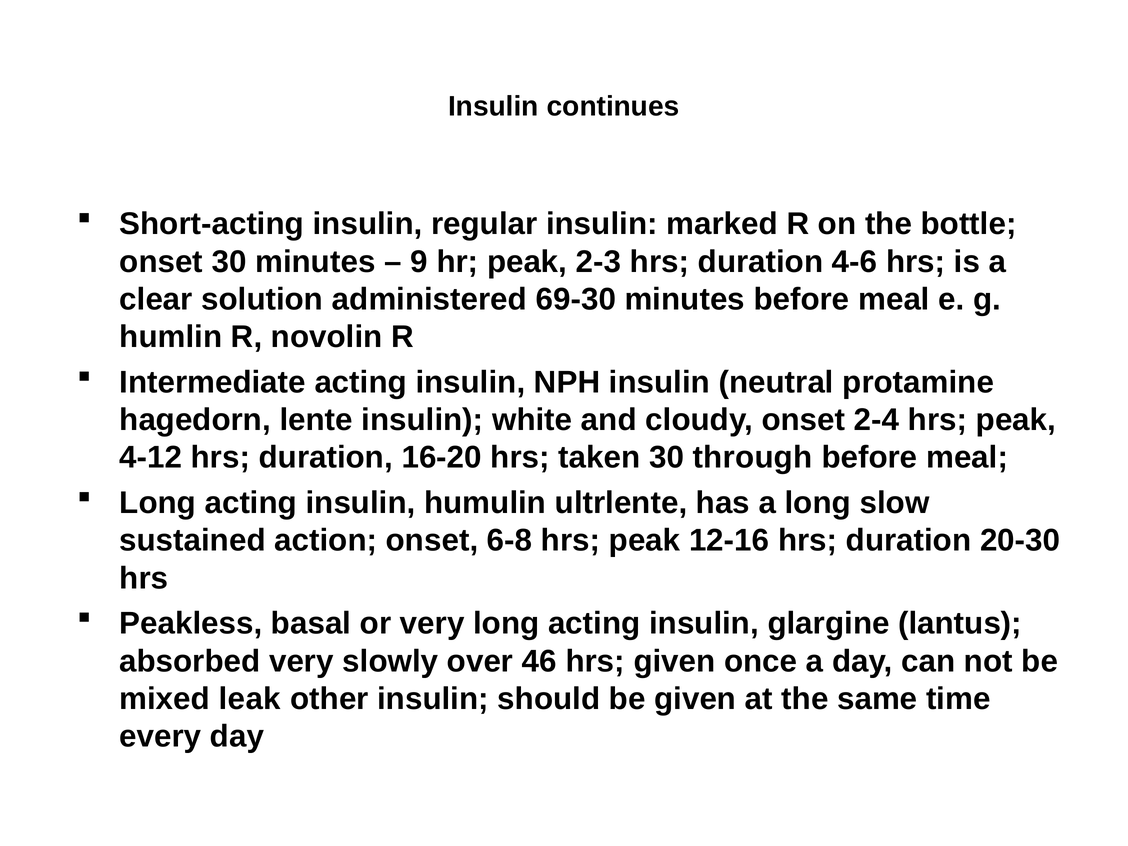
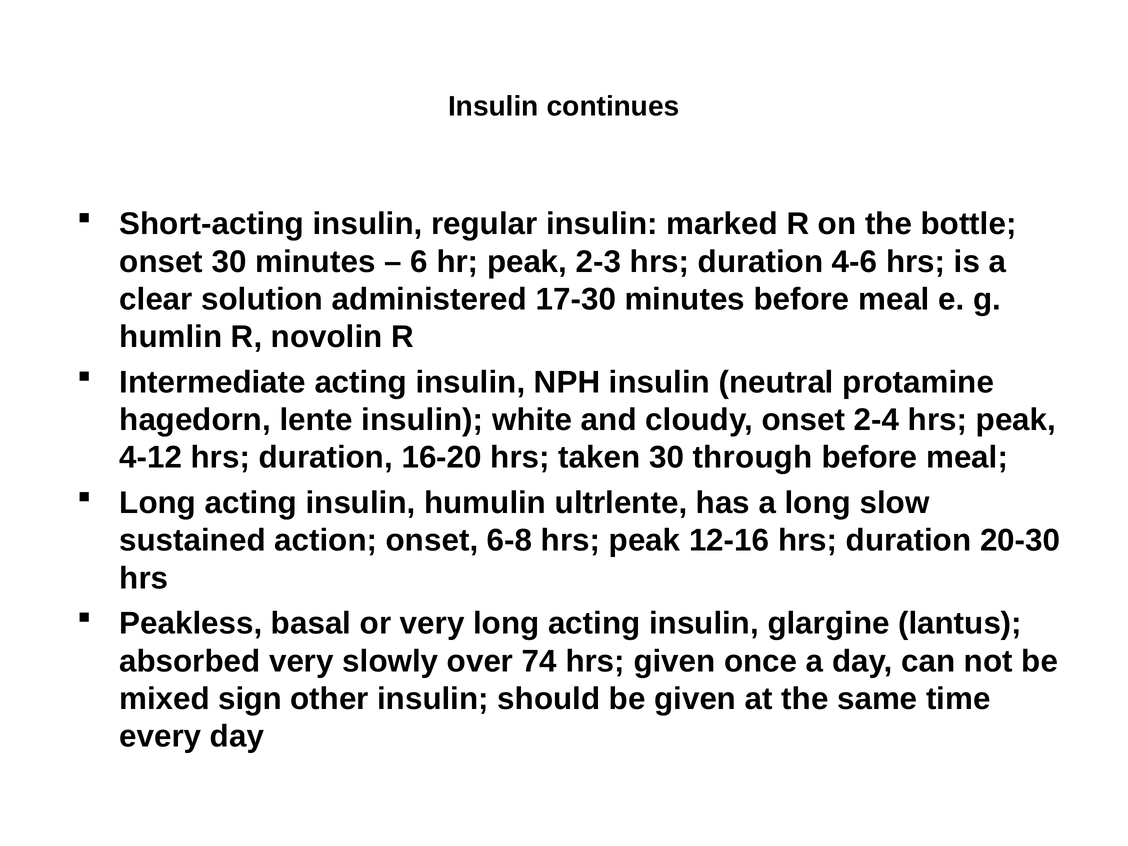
9: 9 -> 6
69-30: 69-30 -> 17-30
46: 46 -> 74
leak: leak -> sign
